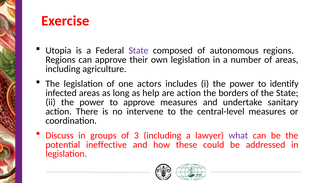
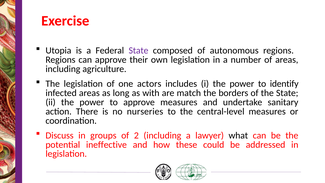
help: help -> with
are action: action -> match
intervene: intervene -> nurseries
3: 3 -> 2
what colour: purple -> black
